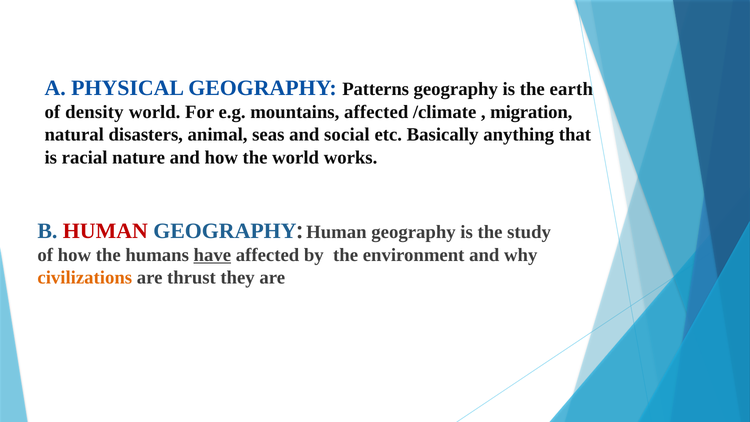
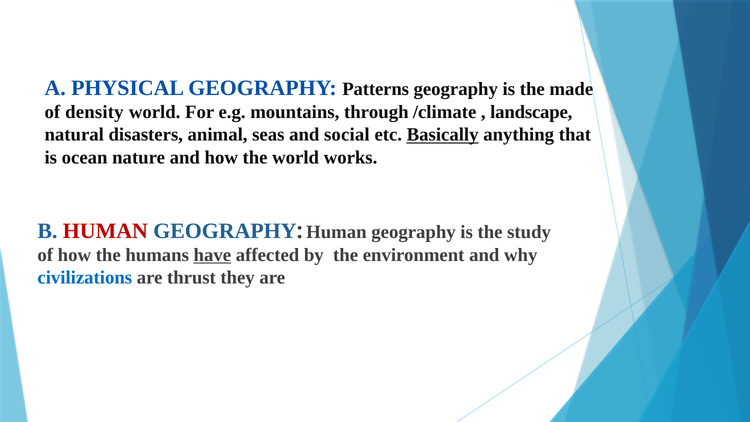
earth: earth -> made
mountains affected: affected -> through
migration: migration -> landscape
Basically underline: none -> present
racial: racial -> ocean
civilizations colour: orange -> blue
